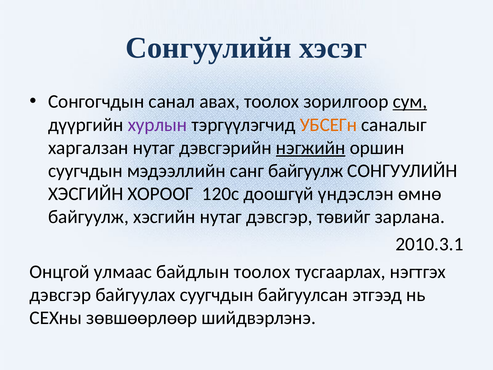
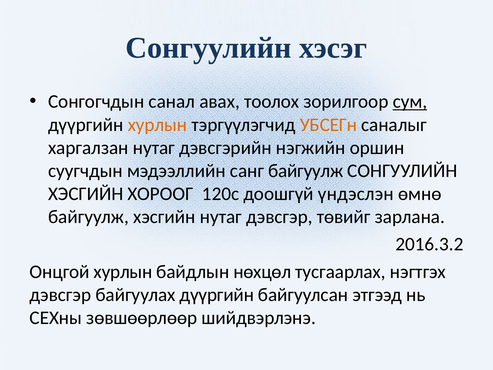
хурлын at (157, 125) colour: purple -> orange
нэгжийн underline: present -> none
2010.3.1: 2010.3.1 -> 2016.3.2
Онцгой улмаас: улмаас -> хурлын
байдлын тоолох: тоолох -> нөхцөл
байгуулах суугчдын: суугчдын -> дүүргийн
